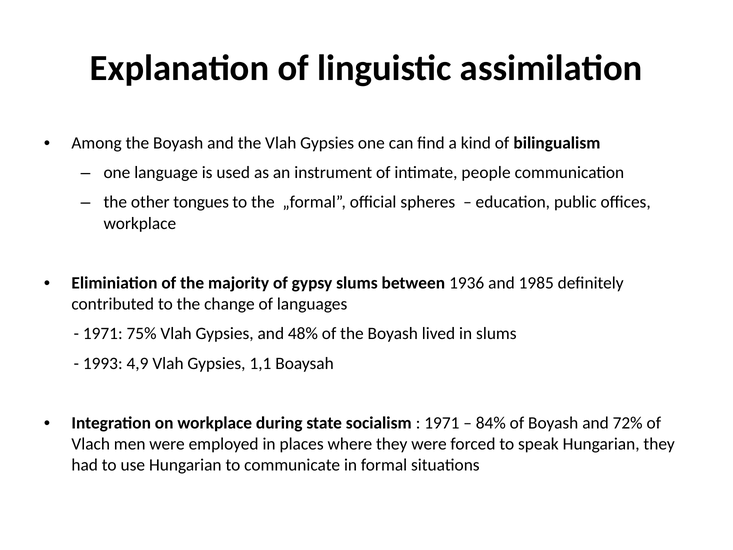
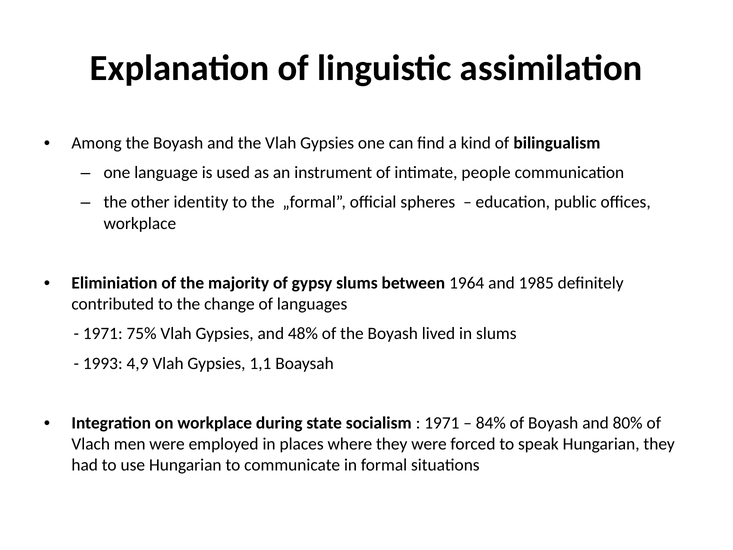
tongues: tongues -> identity
1936: 1936 -> 1964
72%: 72% -> 80%
